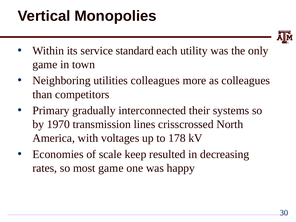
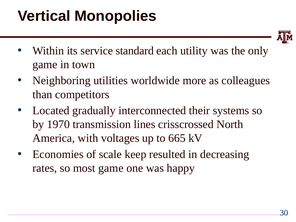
utilities colleagues: colleagues -> worldwide
Primary: Primary -> Located
178: 178 -> 665
